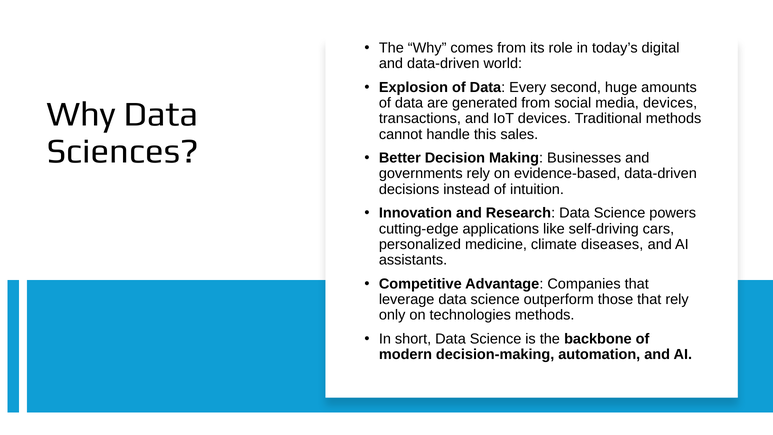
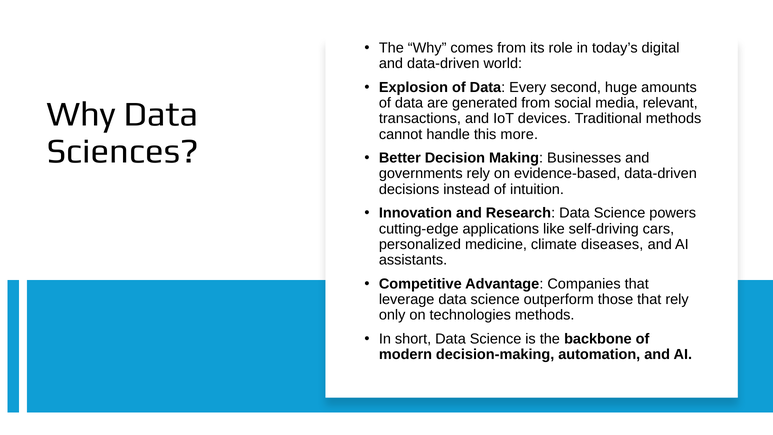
media devices: devices -> relevant
sales: sales -> more
